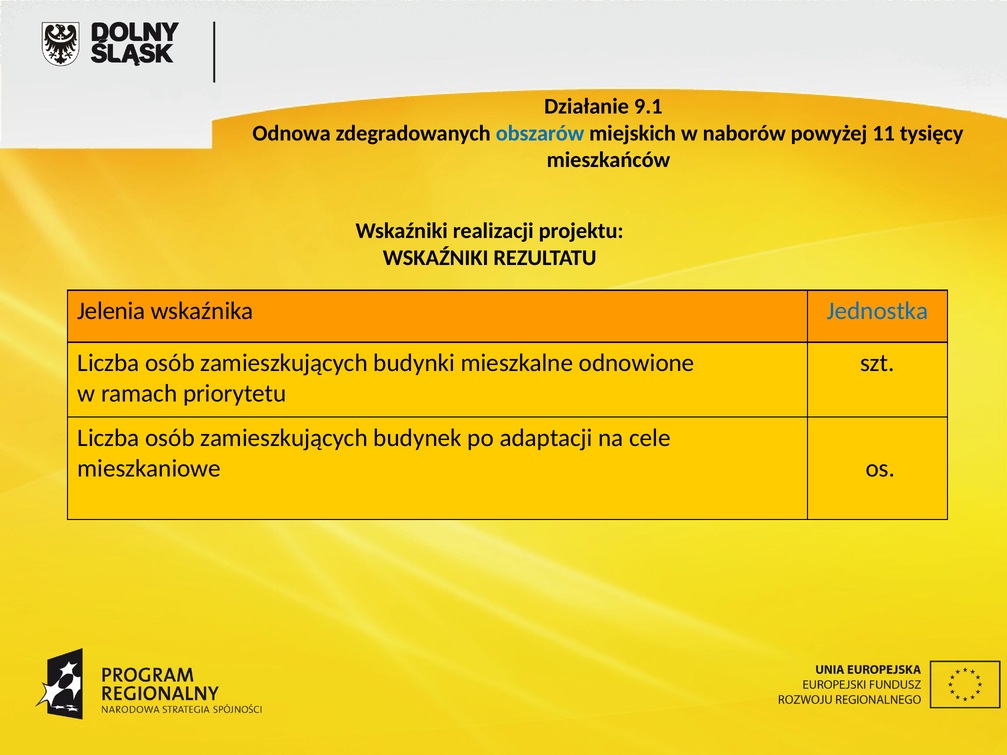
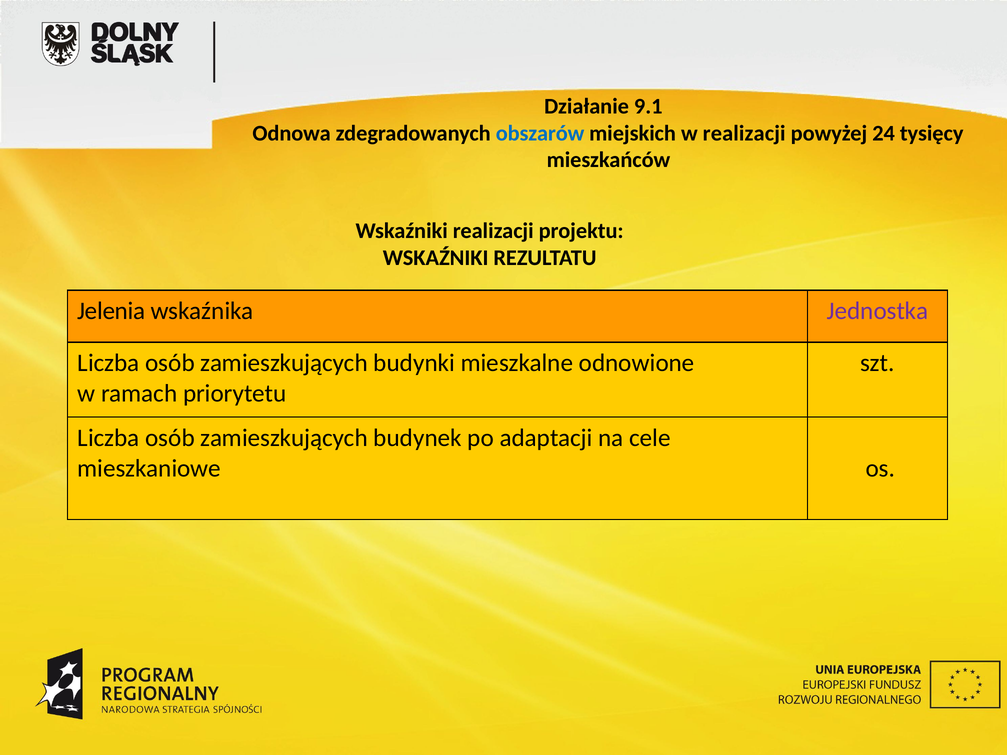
w naborów: naborów -> realizacji
11: 11 -> 24
Jednostka colour: blue -> purple
